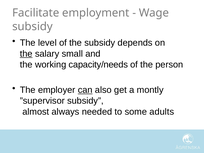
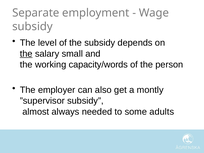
Facilitate: Facilitate -> Separate
capacity/needs: capacity/needs -> capacity/words
can underline: present -> none
